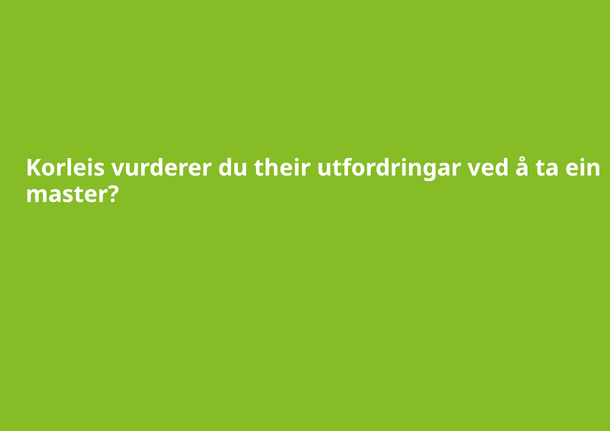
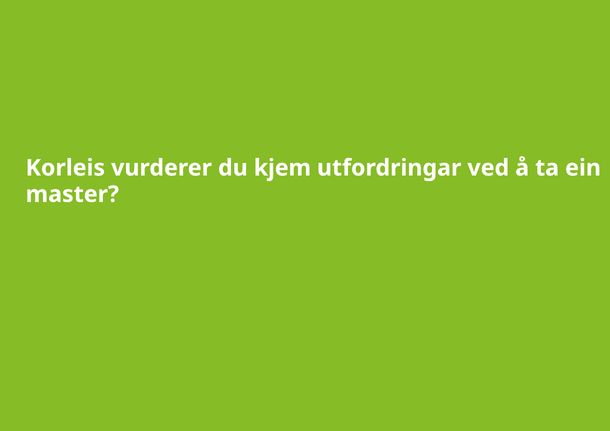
their: their -> kjem
